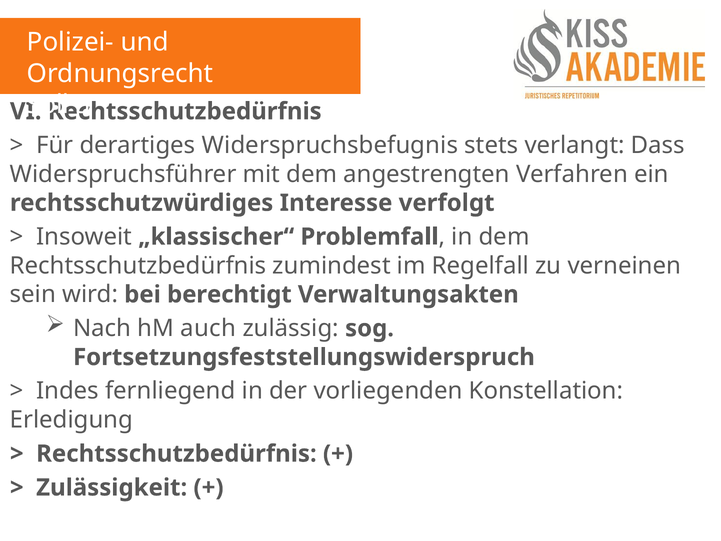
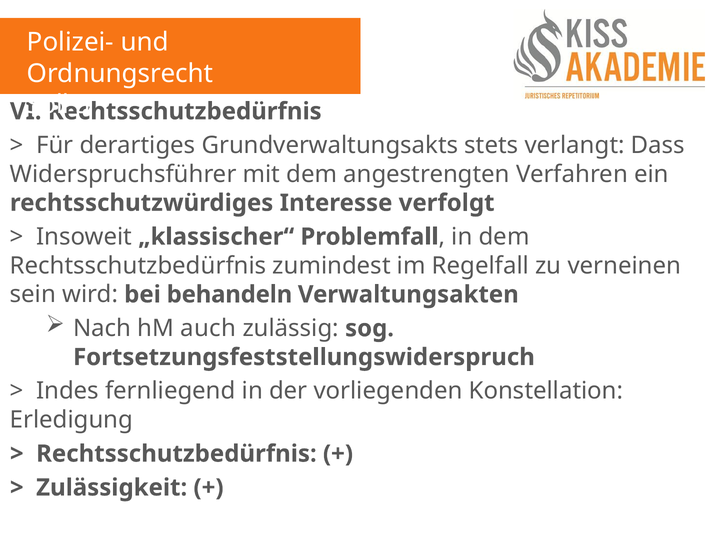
Widerspruchsbefugnis: Widerspruchsbefugnis -> Grundverwaltungsakts
berechtigt: berechtigt -> behandeln
